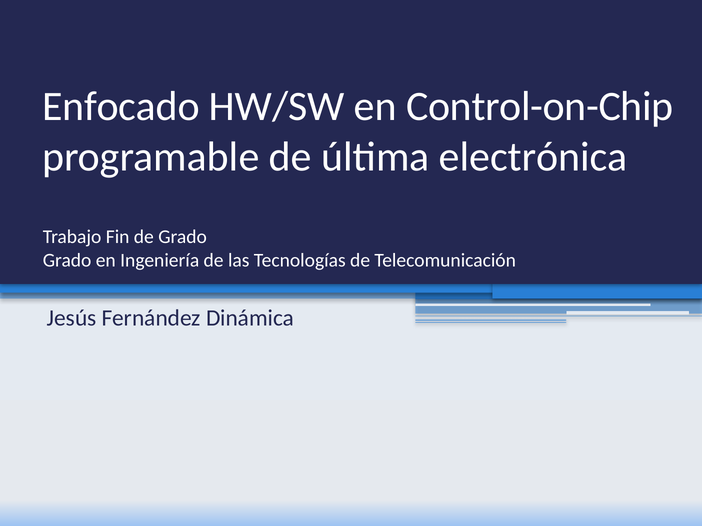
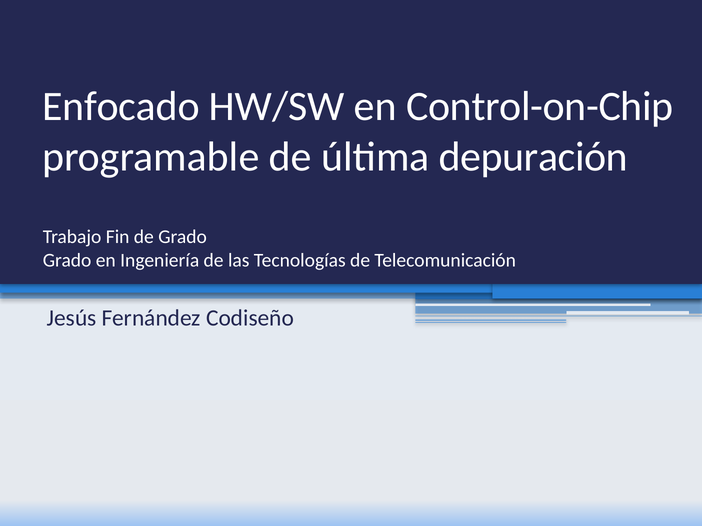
electrónica: electrónica -> depuración
Dinámica: Dinámica -> Codiseño
